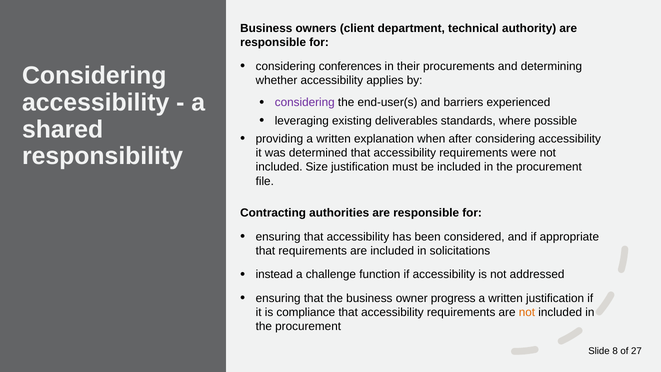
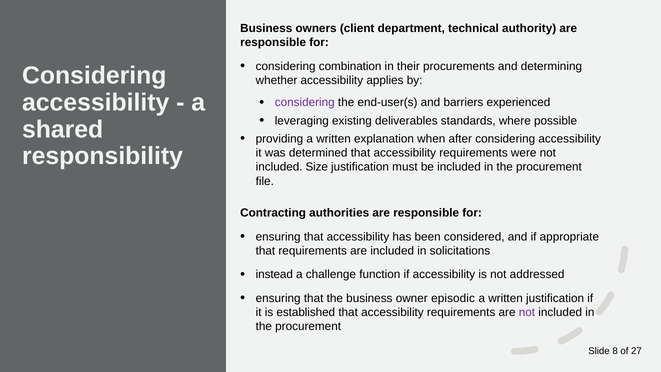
conferences: conferences -> combination
progress: progress -> episodic
compliance: compliance -> established
not at (527, 312) colour: orange -> purple
